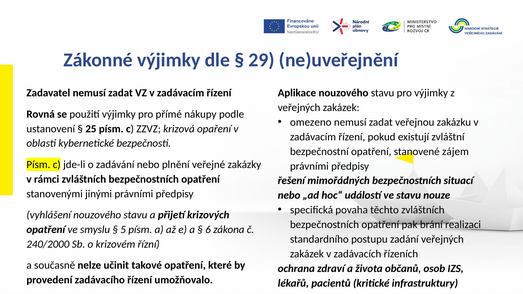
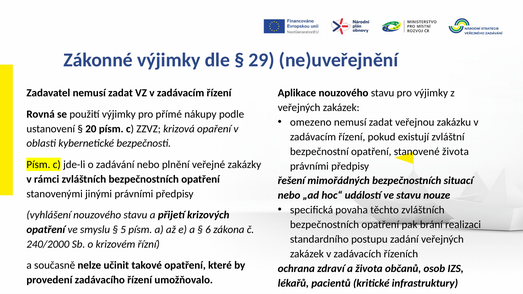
25: 25 -> 20
stanovené zájem: zájem -> života
